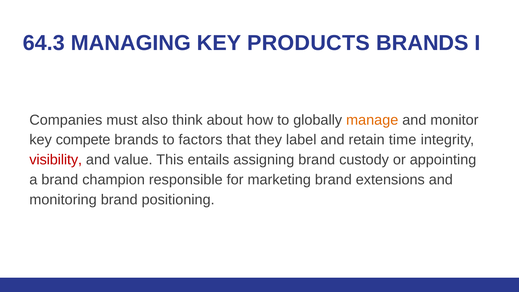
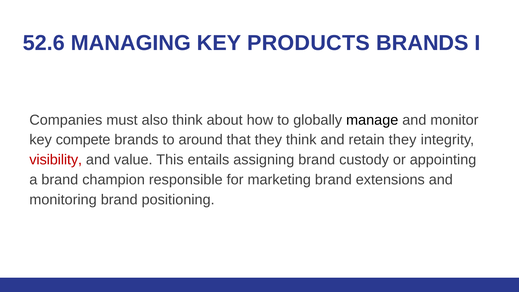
64.3: 64.3 -> 52.6
manage colour: orange -> black
factors: factors -> around
they label: label -> think
retain time: time -> they
